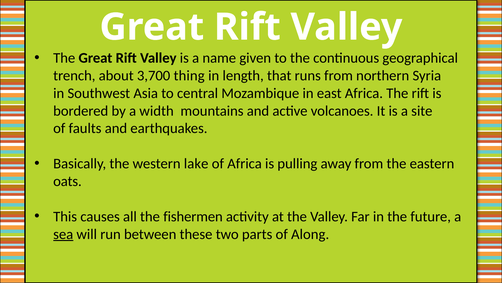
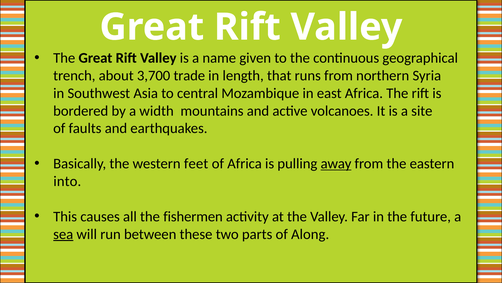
thing: thing -> trade
lake: lake -> feet
away underline: none -> present
oats: oats -> into
